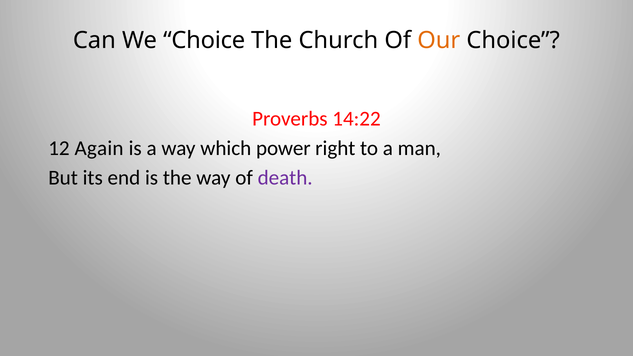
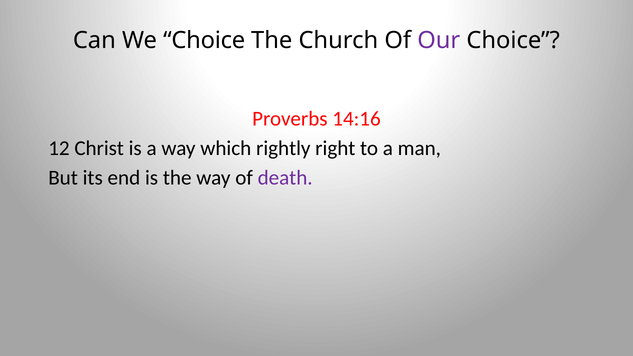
Our colour: orange -> purple
14:22: 14:22 -> 14:16
Again: Again -> Christ
power: power -> rightly
